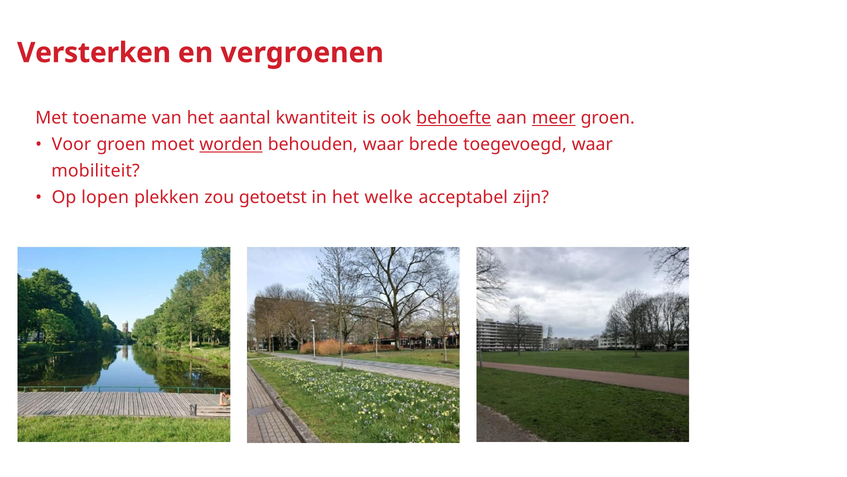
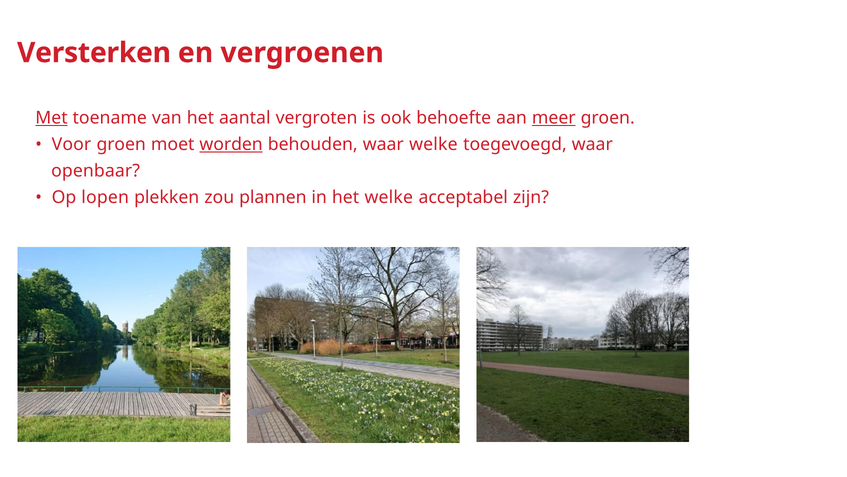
Met underline: none -> present
kwantiteit: kwantiteit -> vergroten
behoefte underline: present -> none
waar brede: brede -> welke
mobiliteit: mobiliteit -> openbaar
getoetst: getoetst -> plannen
